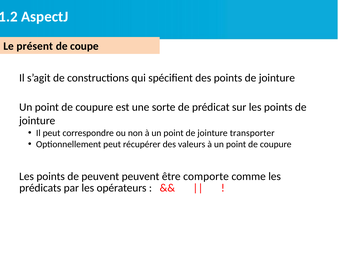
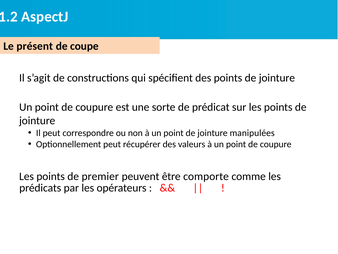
transporter: transporter -> manipulées
de peuvent: peuvent -> premier
